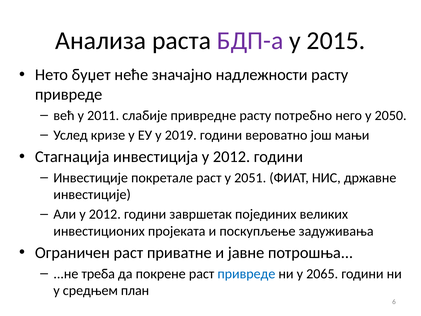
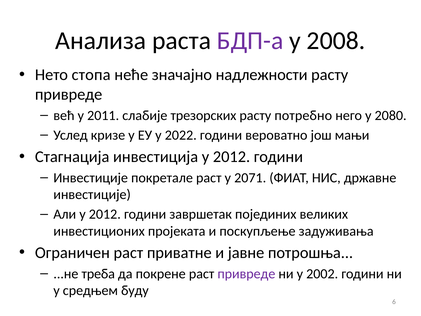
2015: 2015 -> 2008
буџет: буџет -> стопа
привредне: привредне -> трезорских
2050: 2050 -> 2080
2019: 2019 -> 2022
2051: 2051 -> 2071
привреде at (246, 274) colour: blue -> purple
2065: 2065 -> 2002
план: план -> буду
